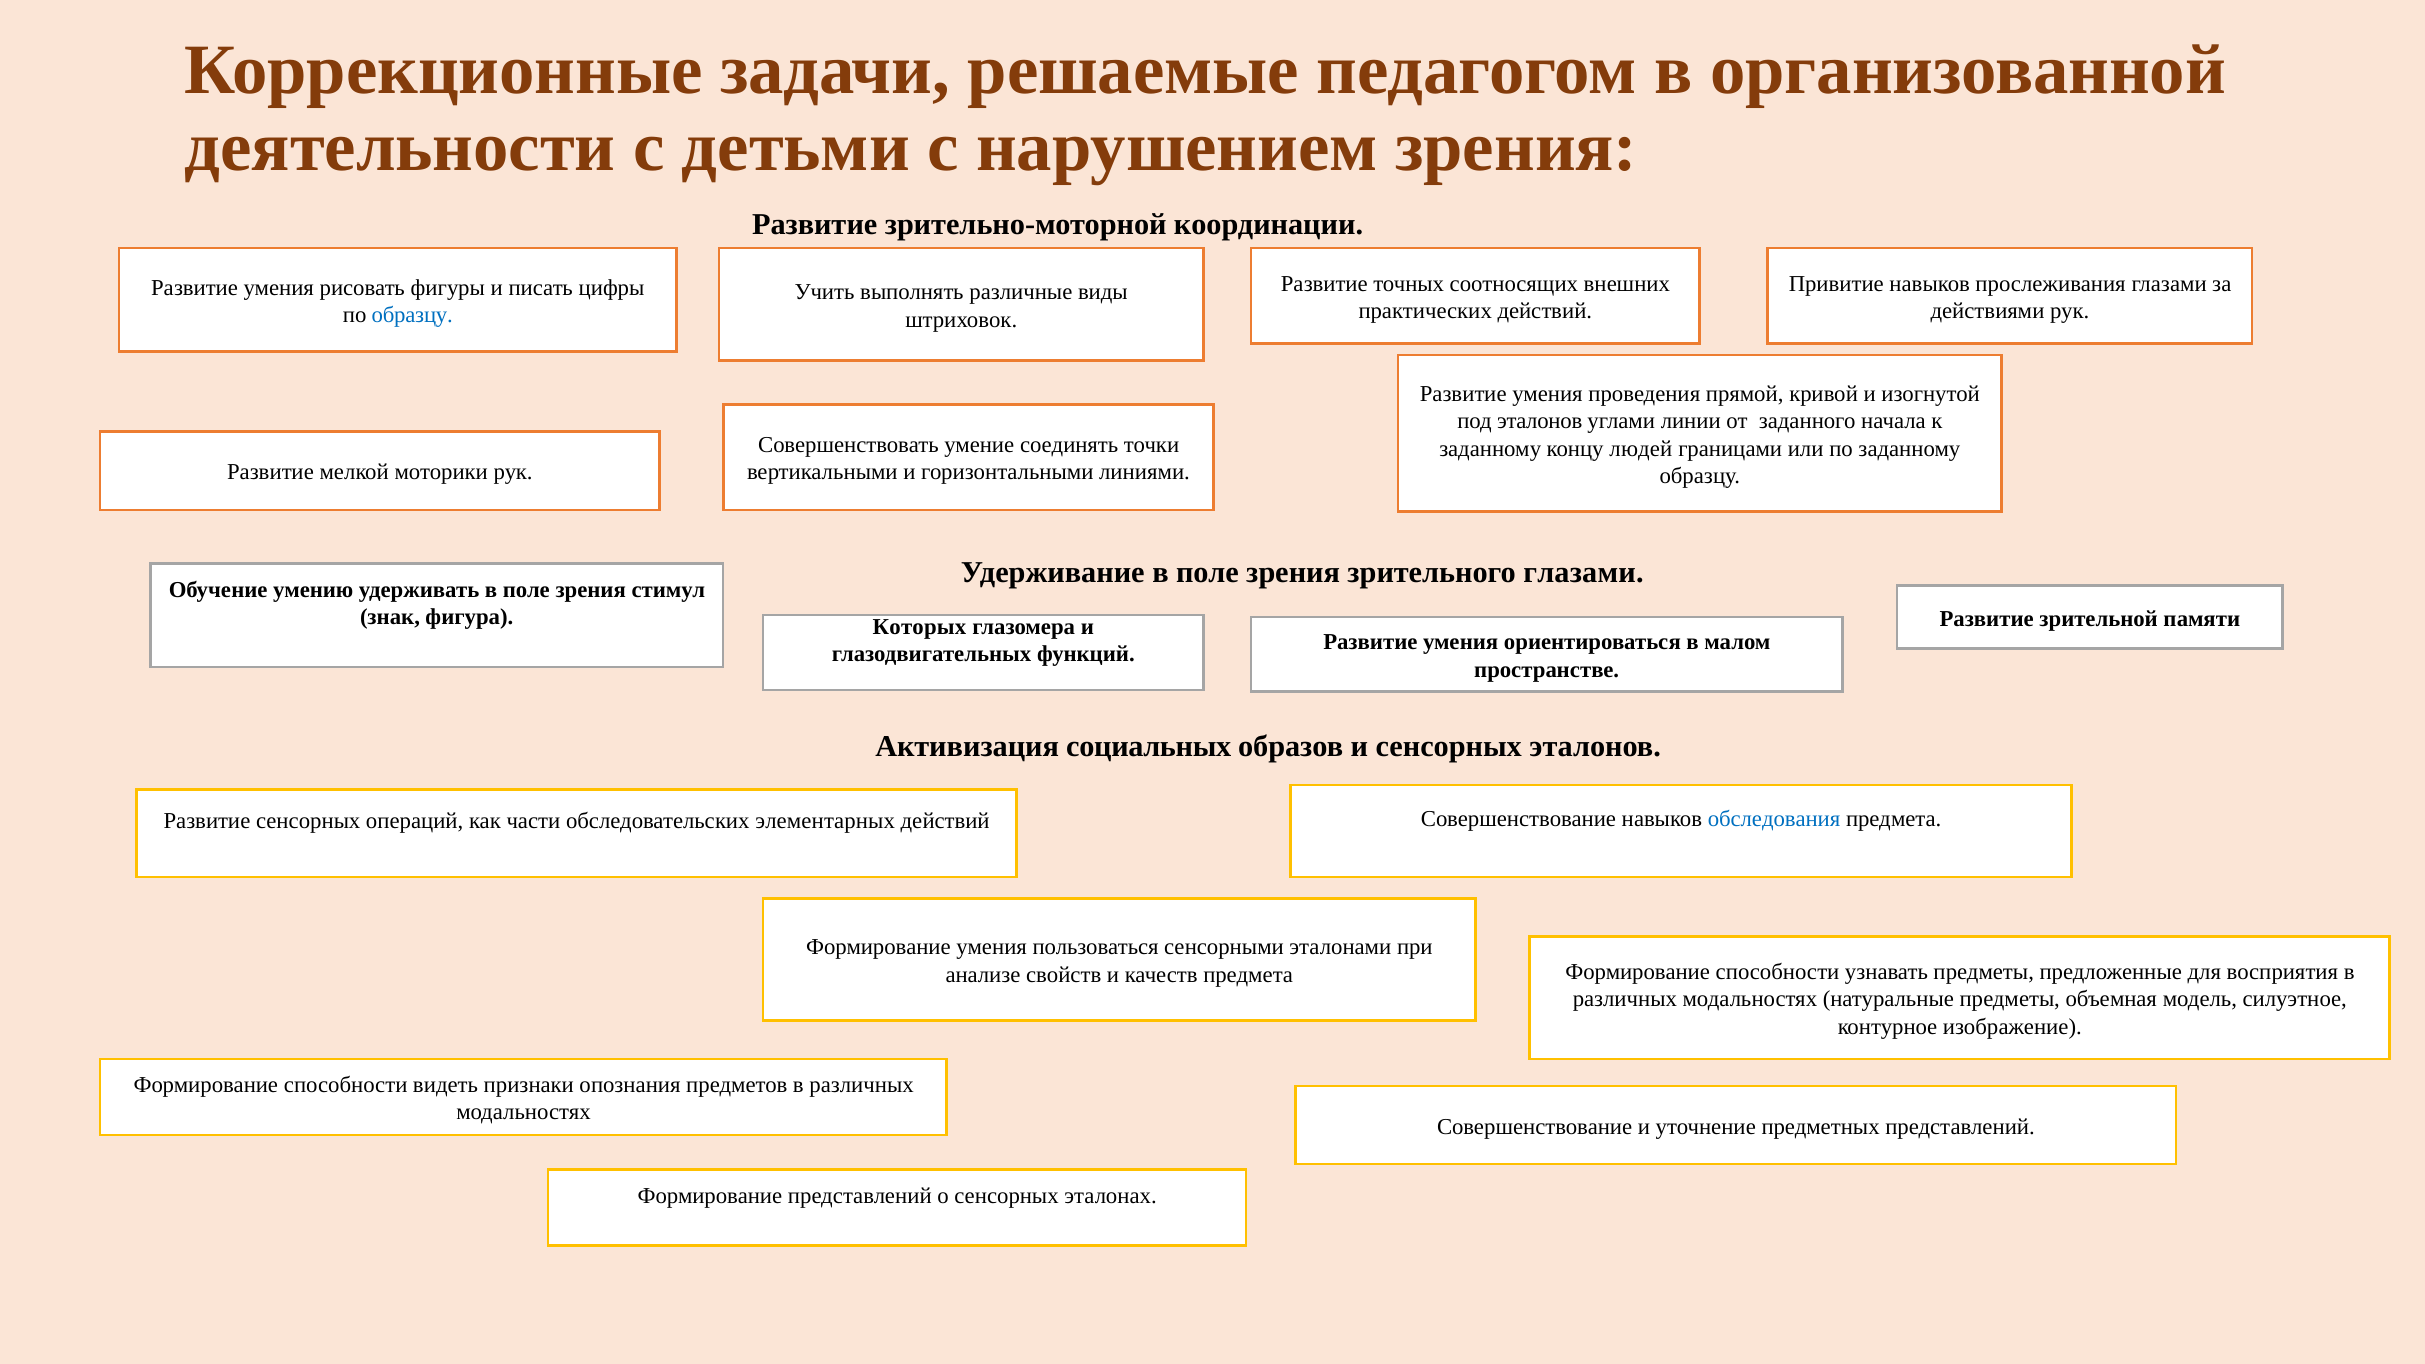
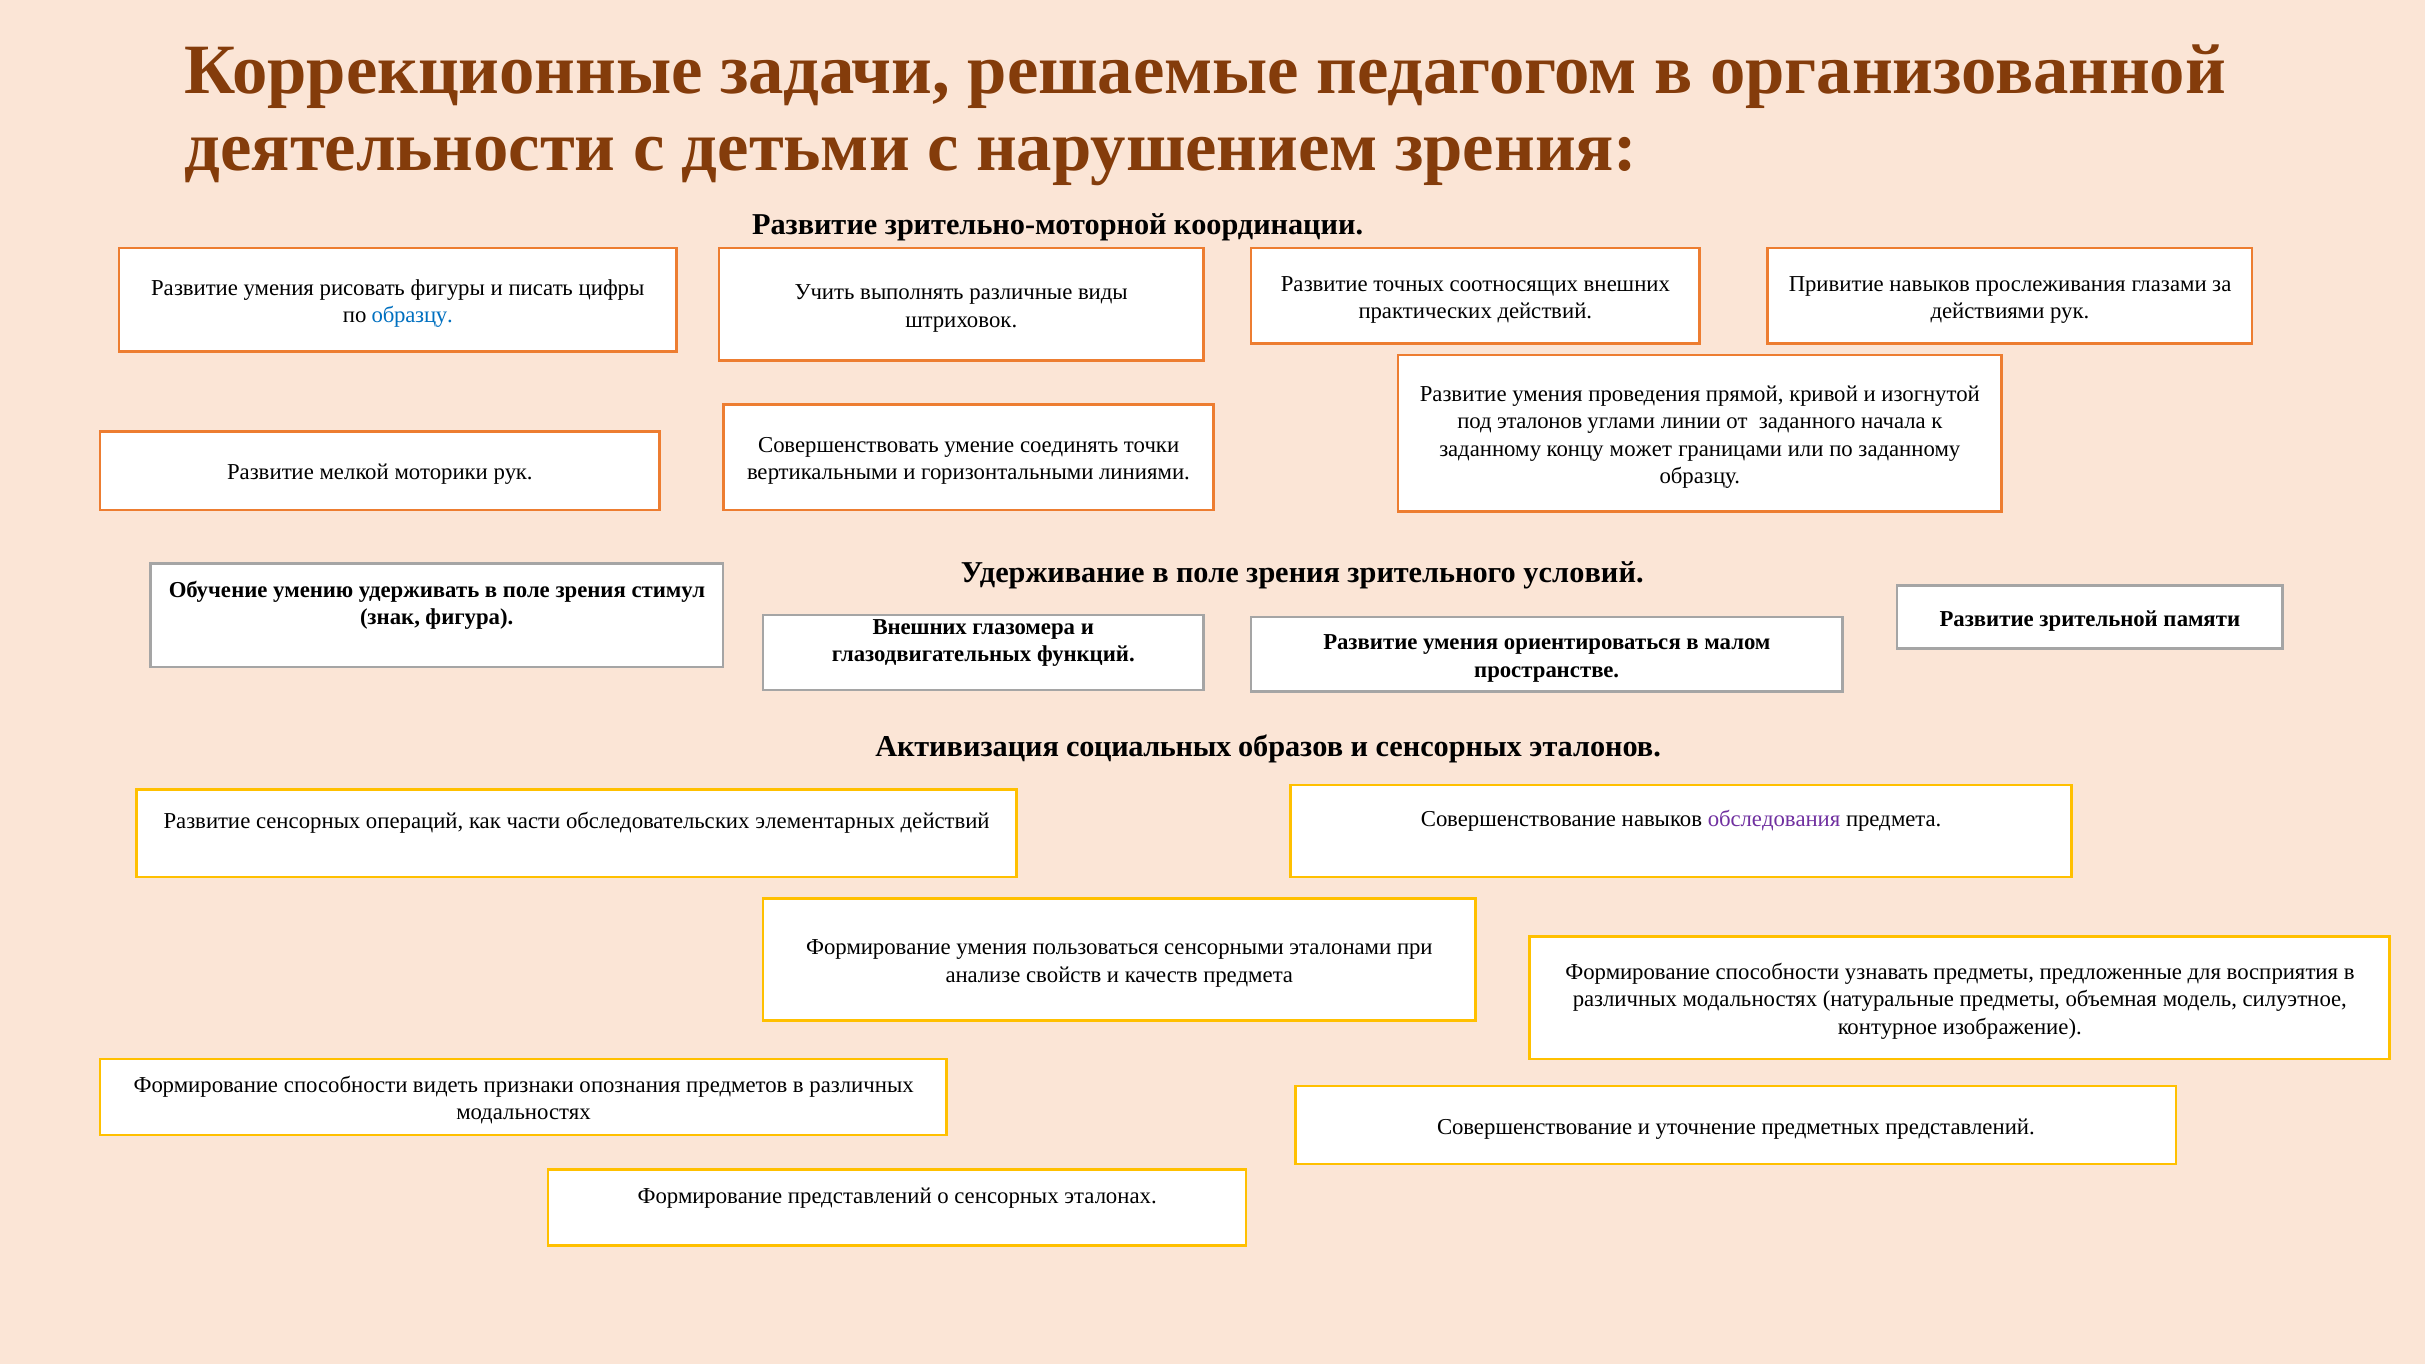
людей: людей -> может
зрительного глазами: глазами -> условий
фигура Которых: Которых -> Внешних
обследования colour: blue -> purple
